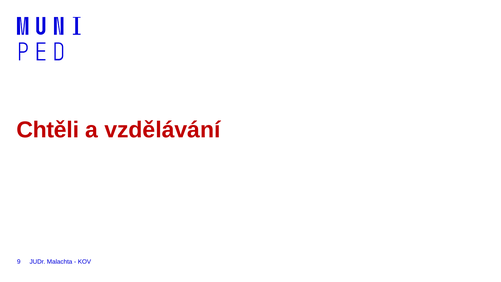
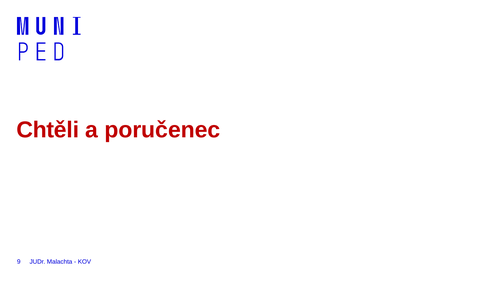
vzdělávání: vzdělávání -> poručenec
